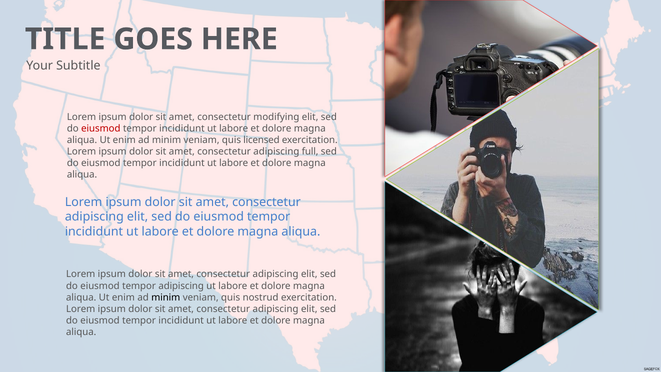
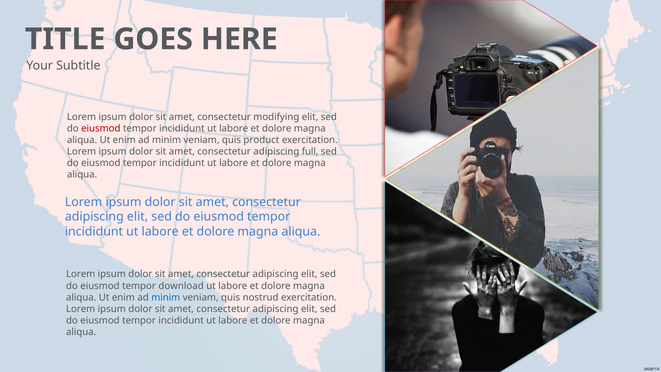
licensed: licensed -> product
tempor adipiscing: adipiscing -> download
minim at (166, 297) colour: black -> blue
